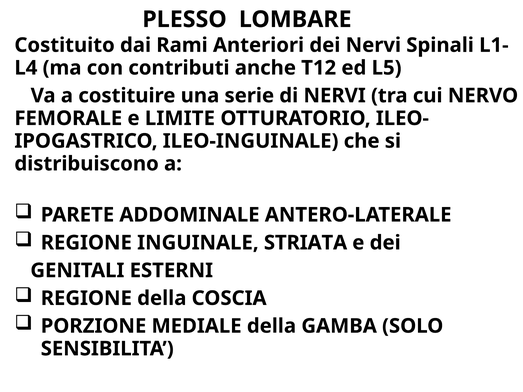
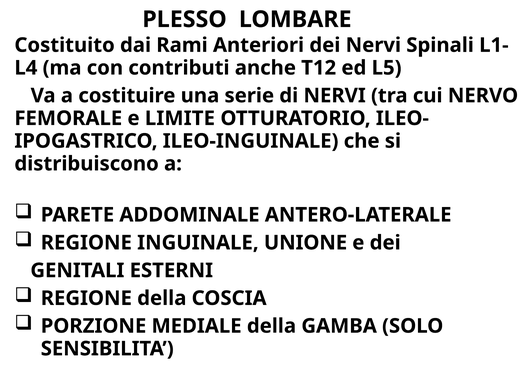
STRIATA: STRIATA -> UNIONE
